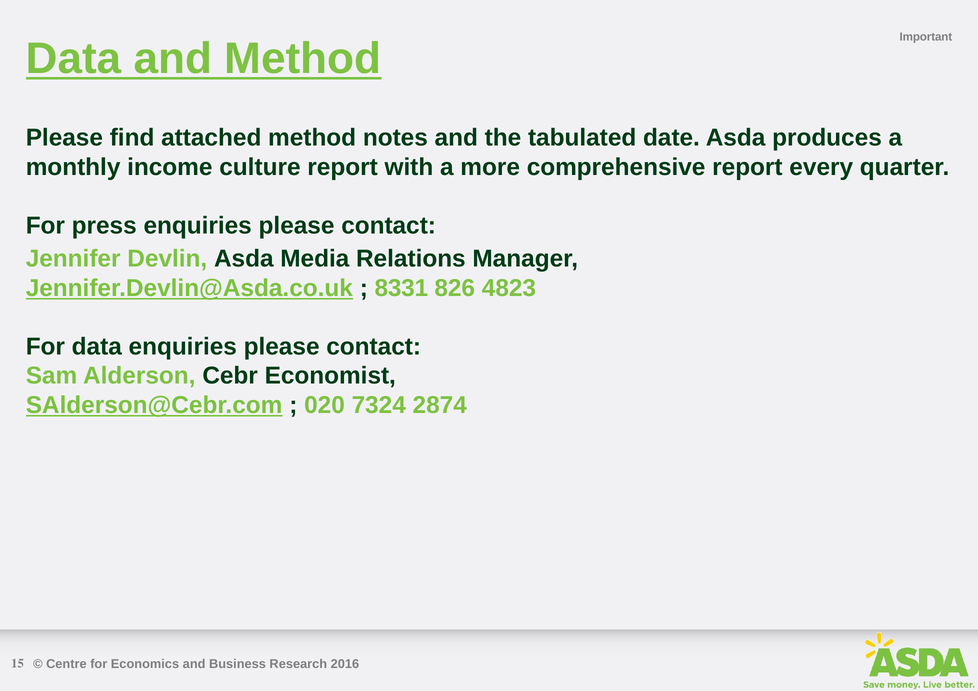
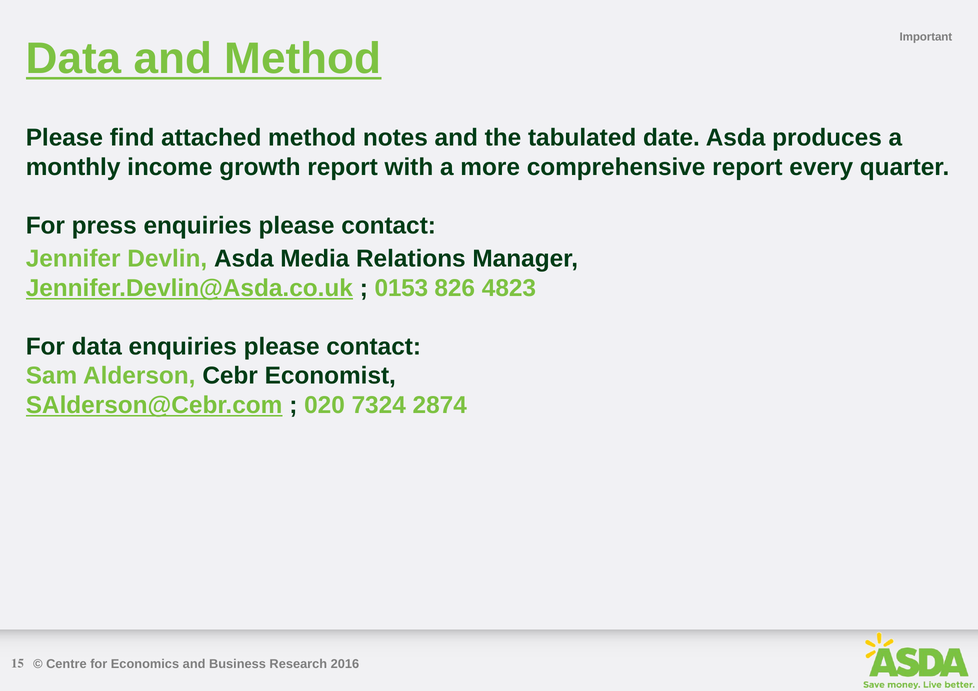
culture: culture -> growth
8331: 8331 -> 0153
